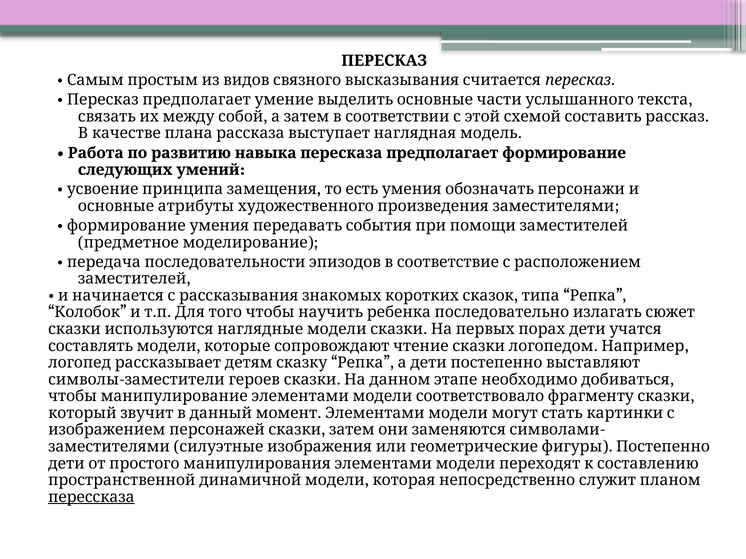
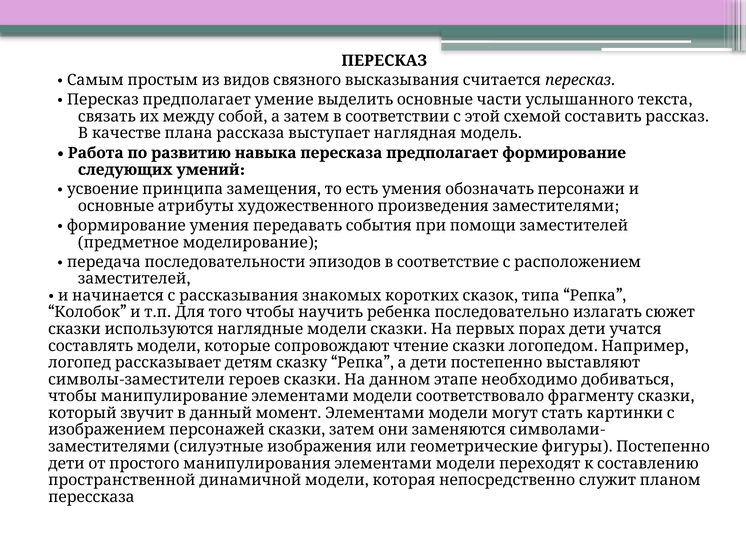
перессказа underline: present -> none
